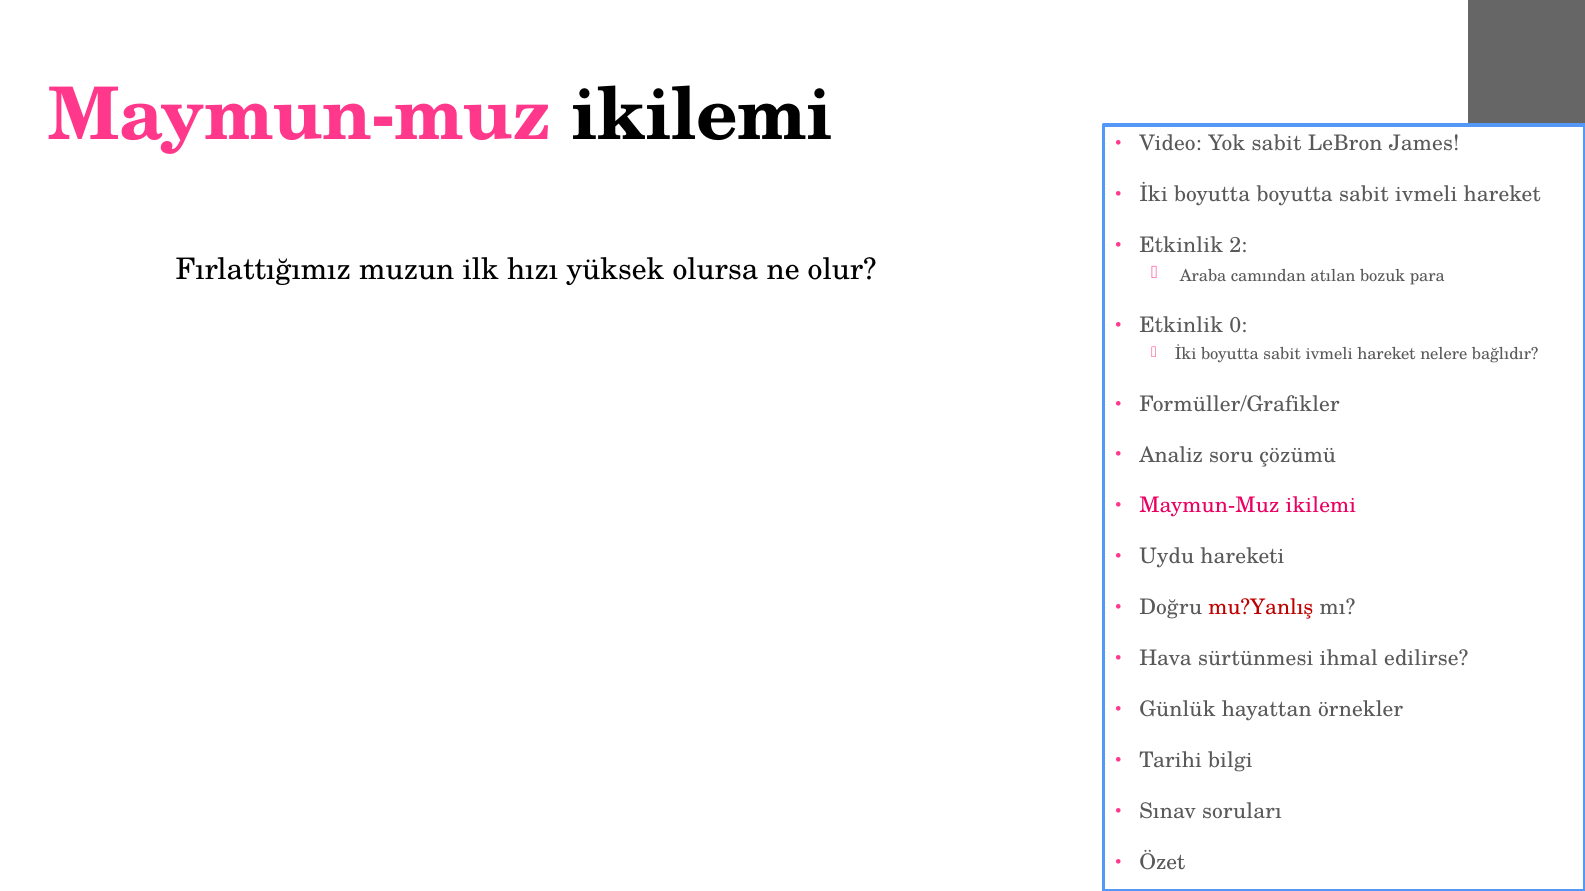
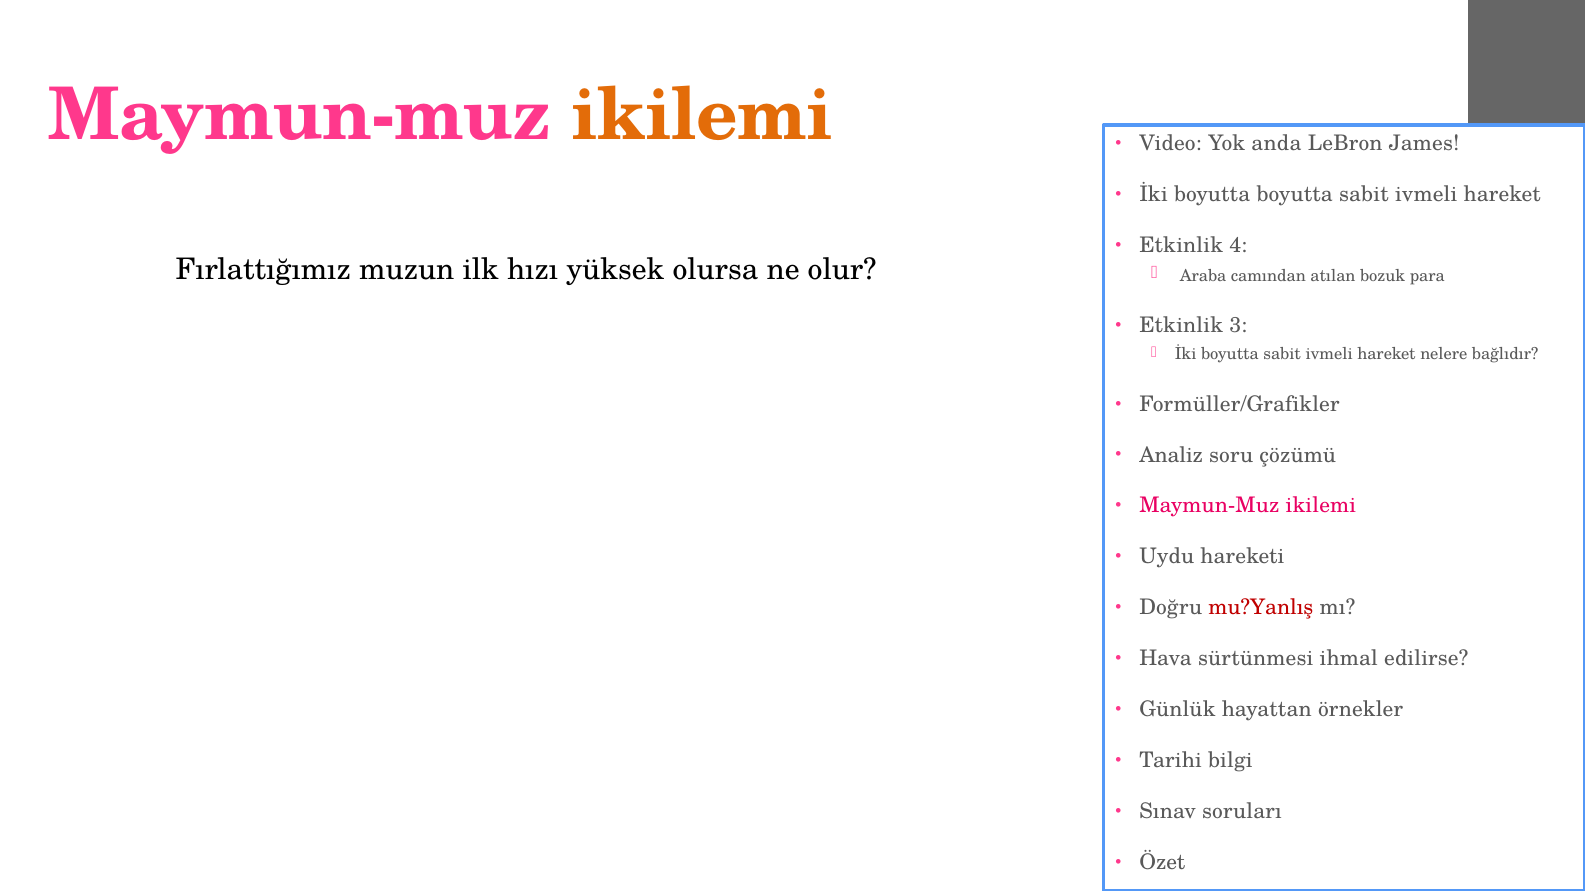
ikilemi at (702, 115) colour: black -> orange
Yok sabit: sabit -> anda
2: 2 -> 4
0: 0 -> 3
